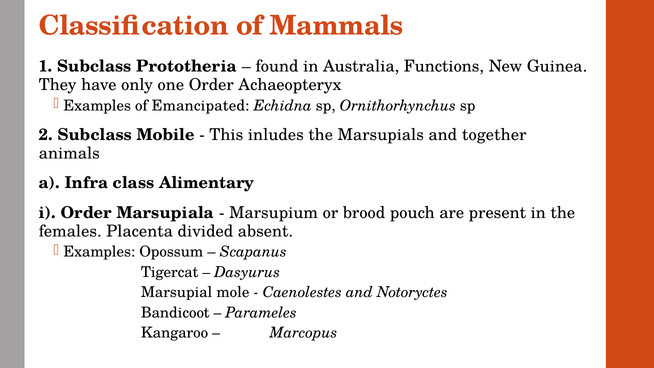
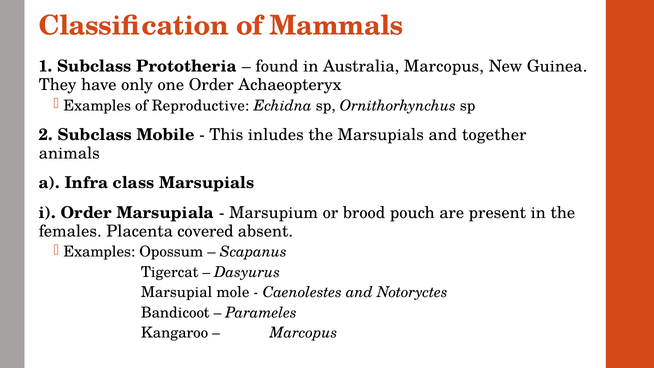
Australia Functions: Functions -> Marcopus
Emancipated: Emancipated -> Reproductive
class Alimentary: Alimentary -> Marsupials
divided: divided -> covered
